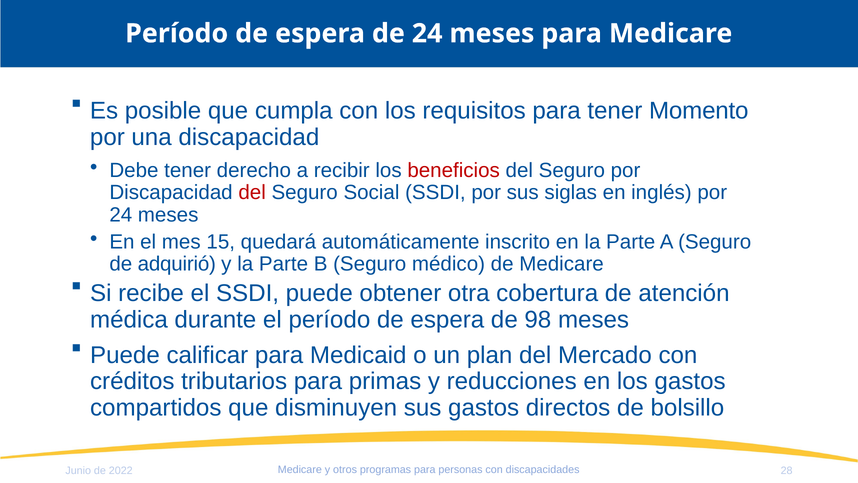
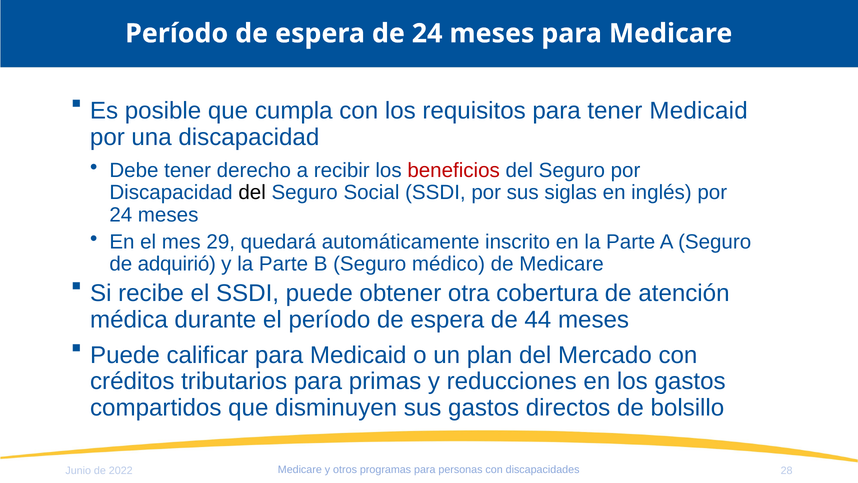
tener Momento: Momento -> Medicaid
del at (252, 192) colour: red -> black
15: 15 -> 29
98: 98 -> 44
